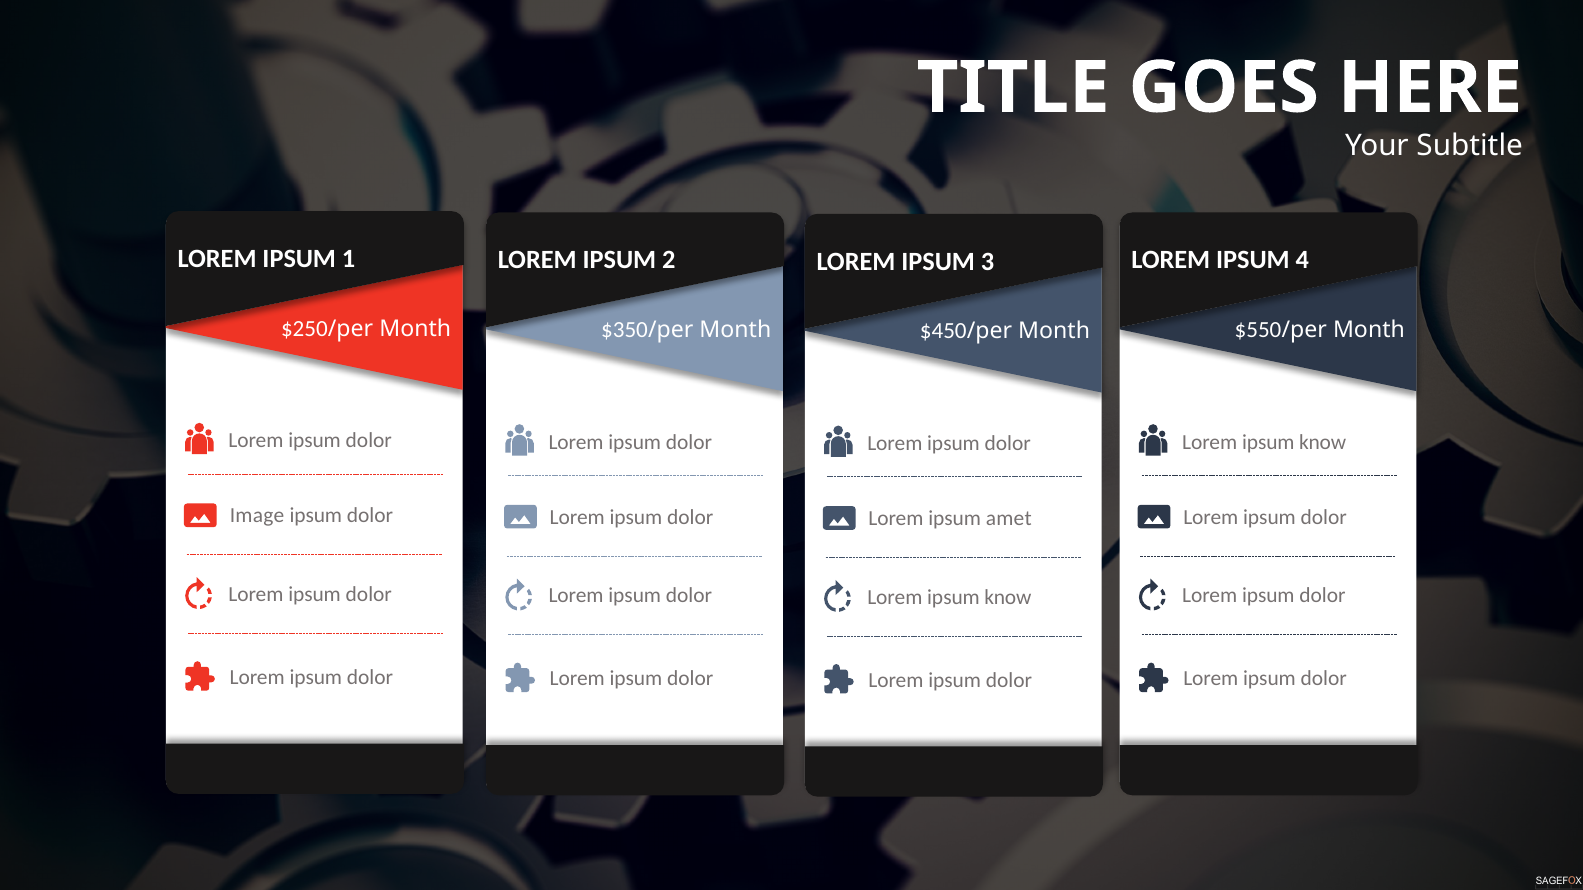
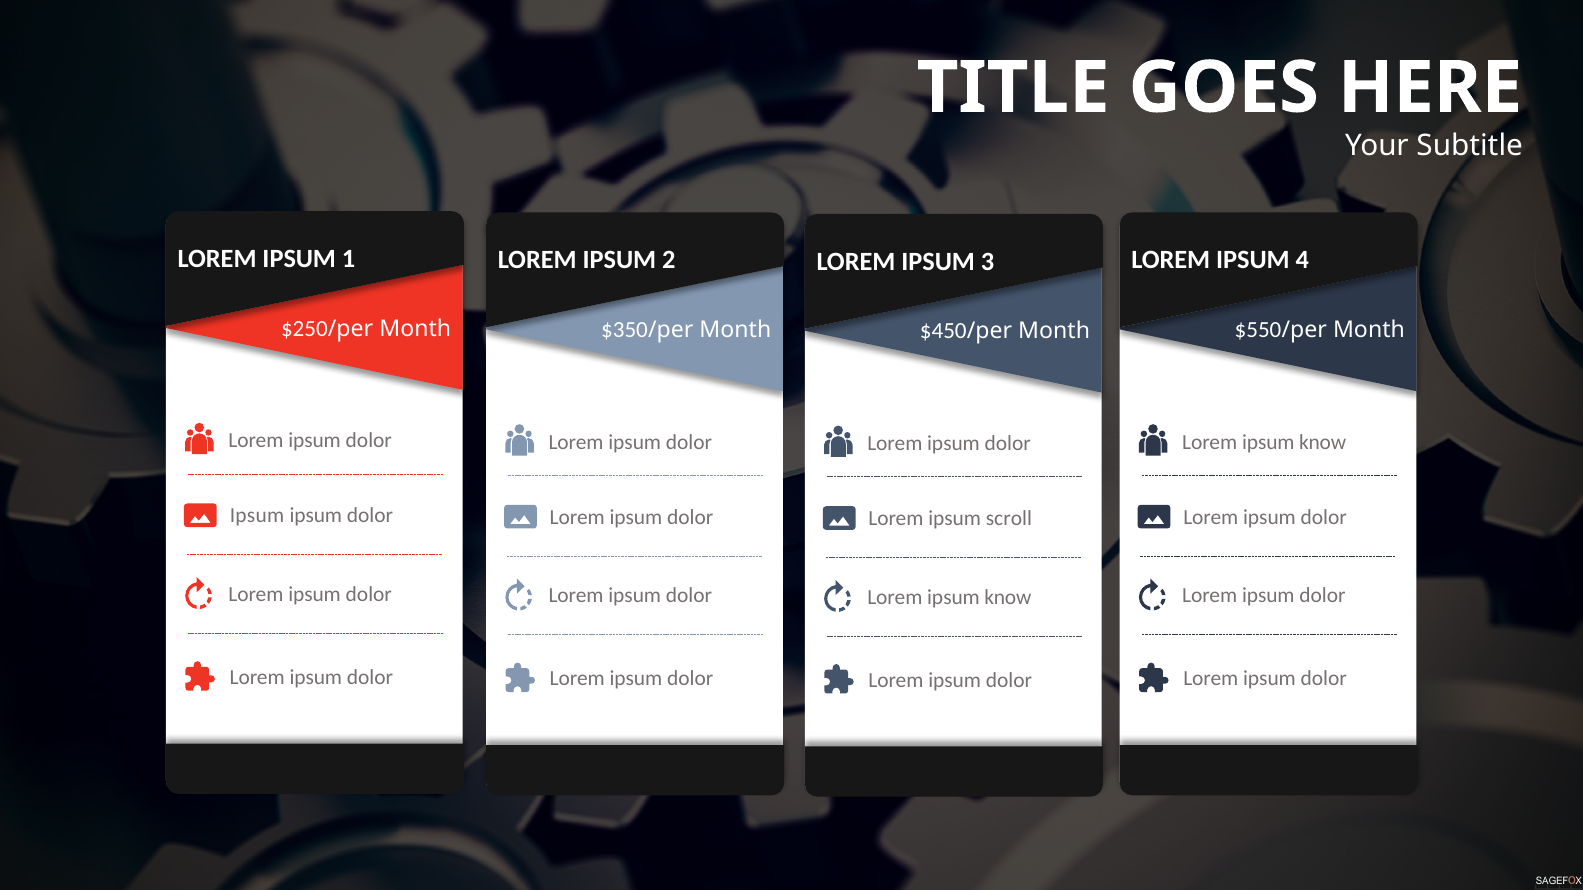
Image at (257, 516): Image -> Ipsum
amet: amet -> scroll
